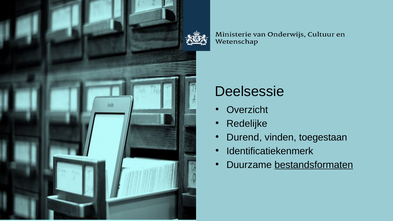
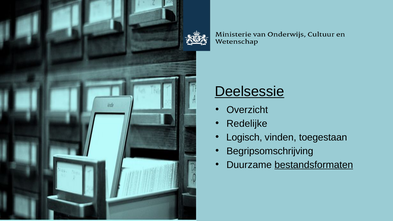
Deelsessie underline: none -> present
Durend: Durend -> Logisch
Identificatiekenmerk: Identificatiekenmerk -> Begripsomschrijving
